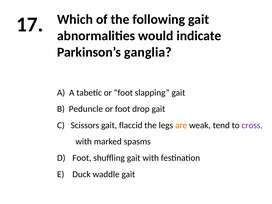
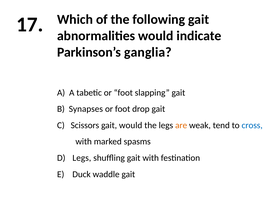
Peduncle: Peduncle -> Synapses
gait flaccid: flaccid -> would
cross colour: purple -> blue
Foot at (82, 158): Foot -> Legs
